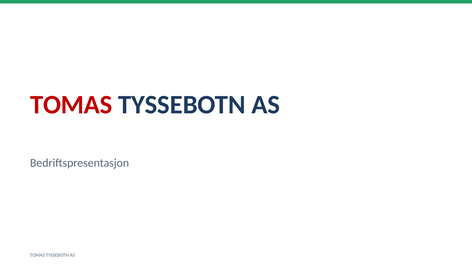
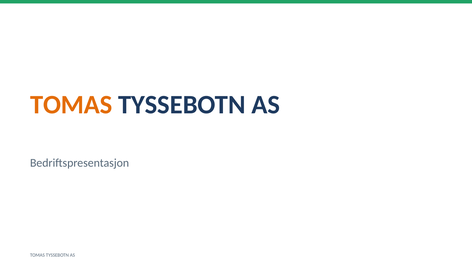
TOMAS at (71, 105) colour: red -> orange
